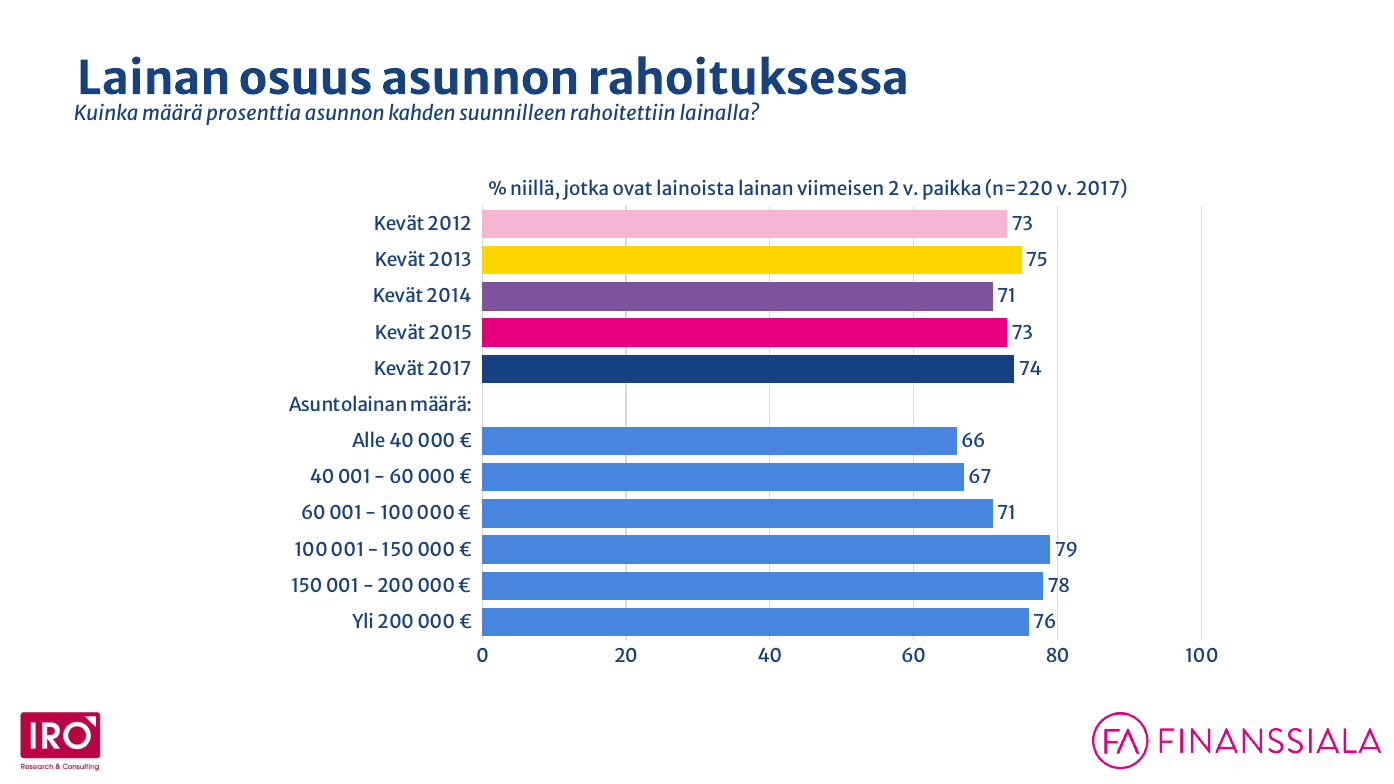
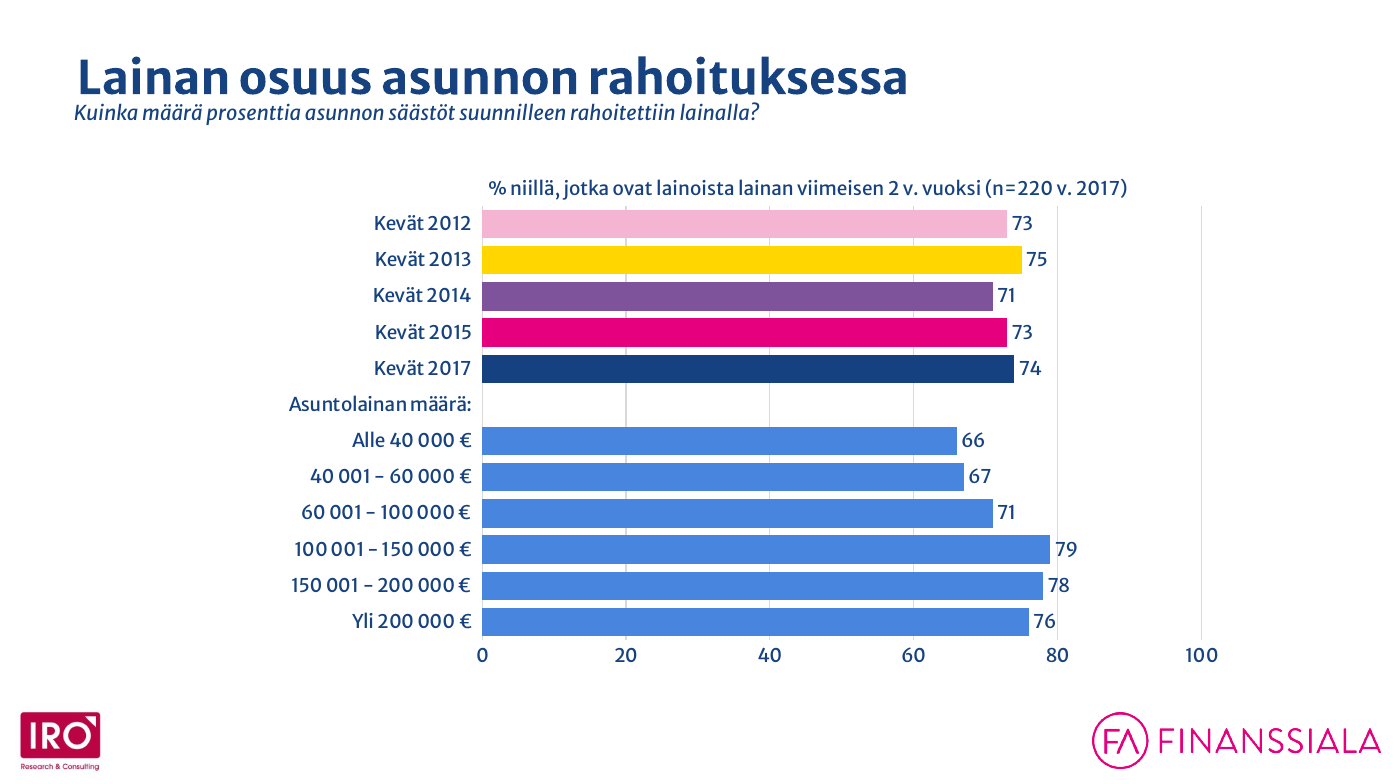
kahden: kahden -> säästöt
paikka: paikka -> vuoksi
